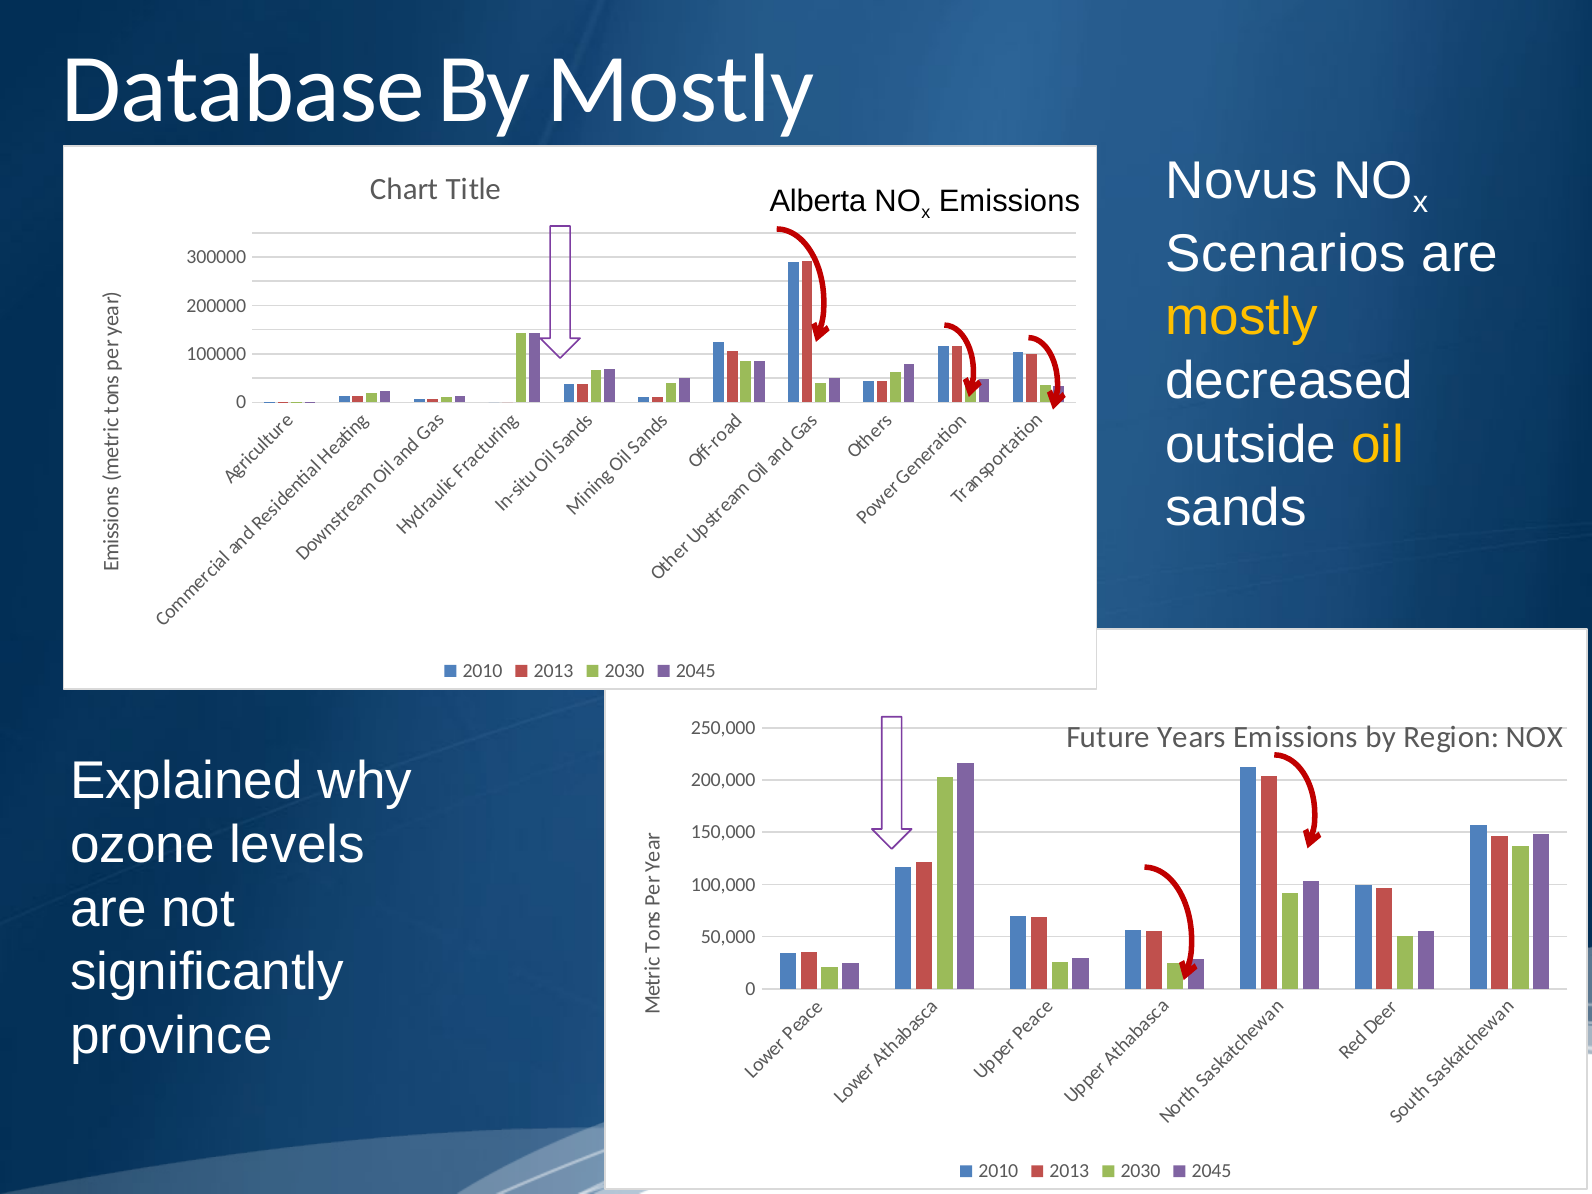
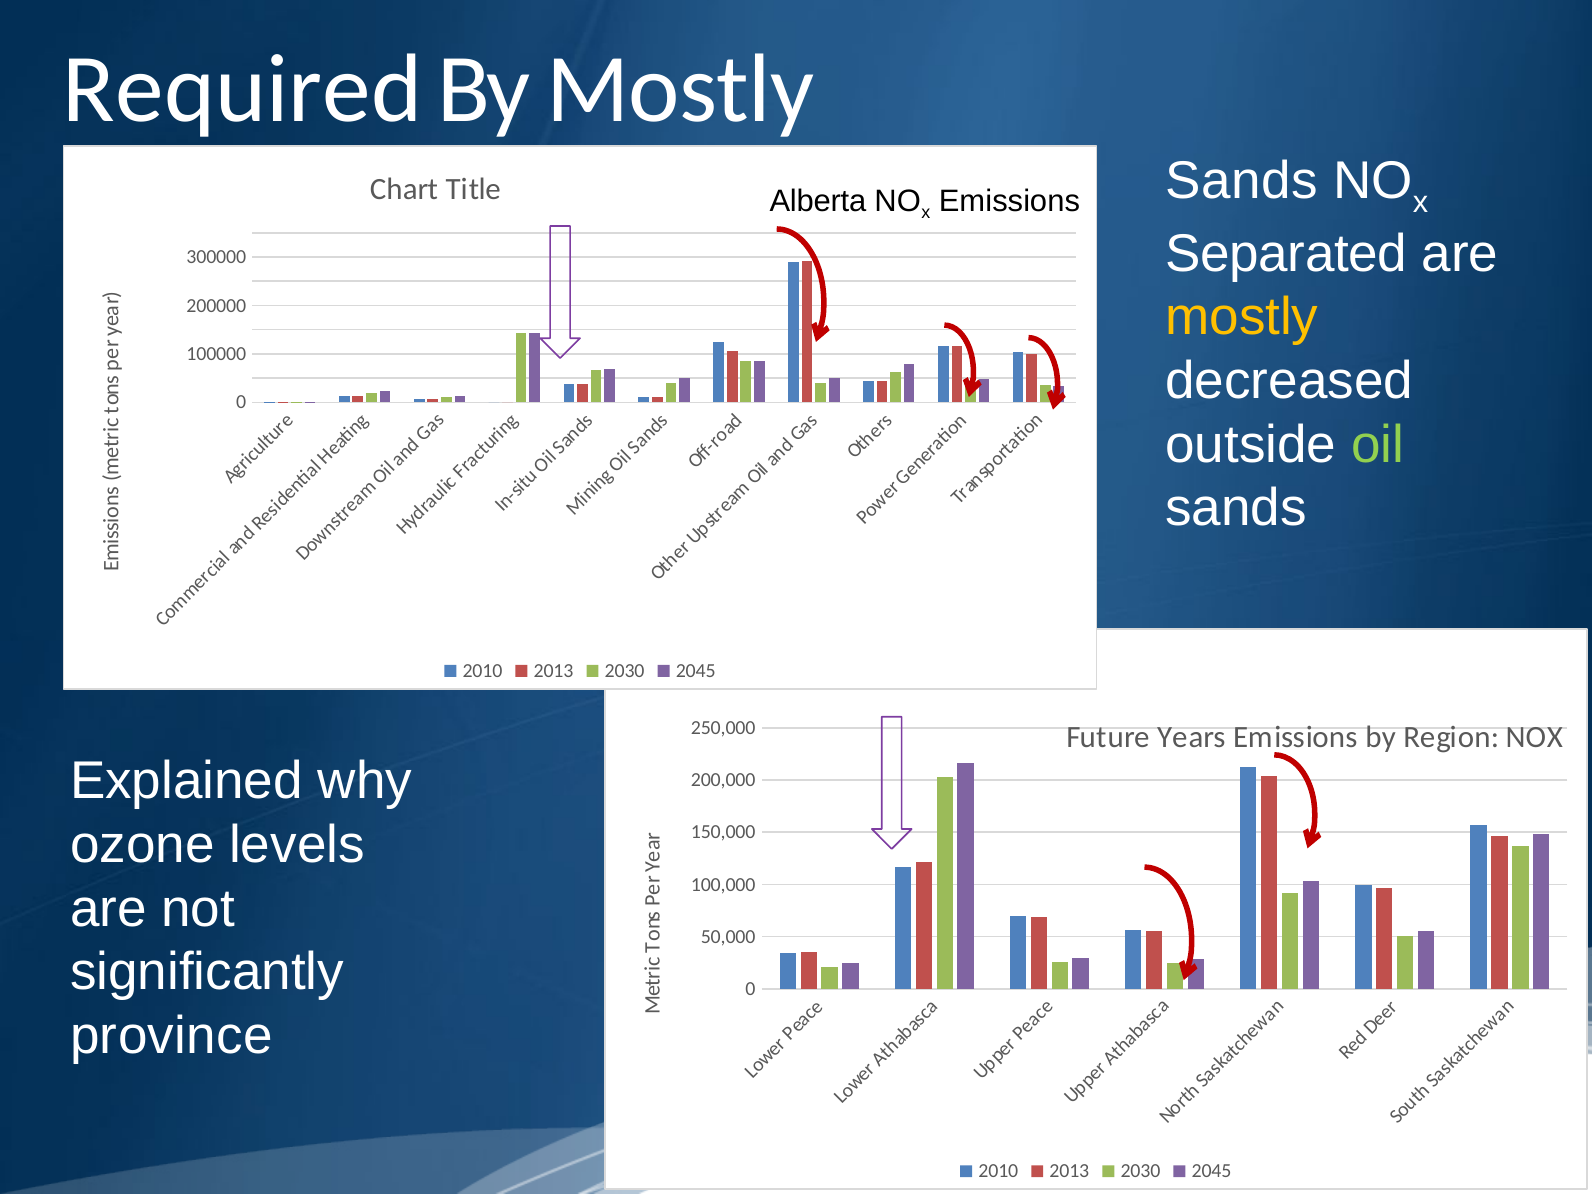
Database: Database -> Required
Emissions Novus: Novus -> Sands
Scenarios: Scenarios -> Separated
oil at (1378, 445) colour: yellow -> light green
